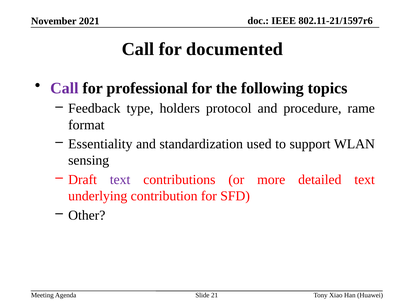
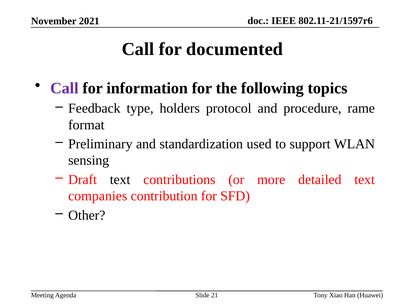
professional: professional -> information
Essentiality: Essentiality -> Preliminary
text at (120, 179) colour: purple -> black
underlying: underlying -> companies
